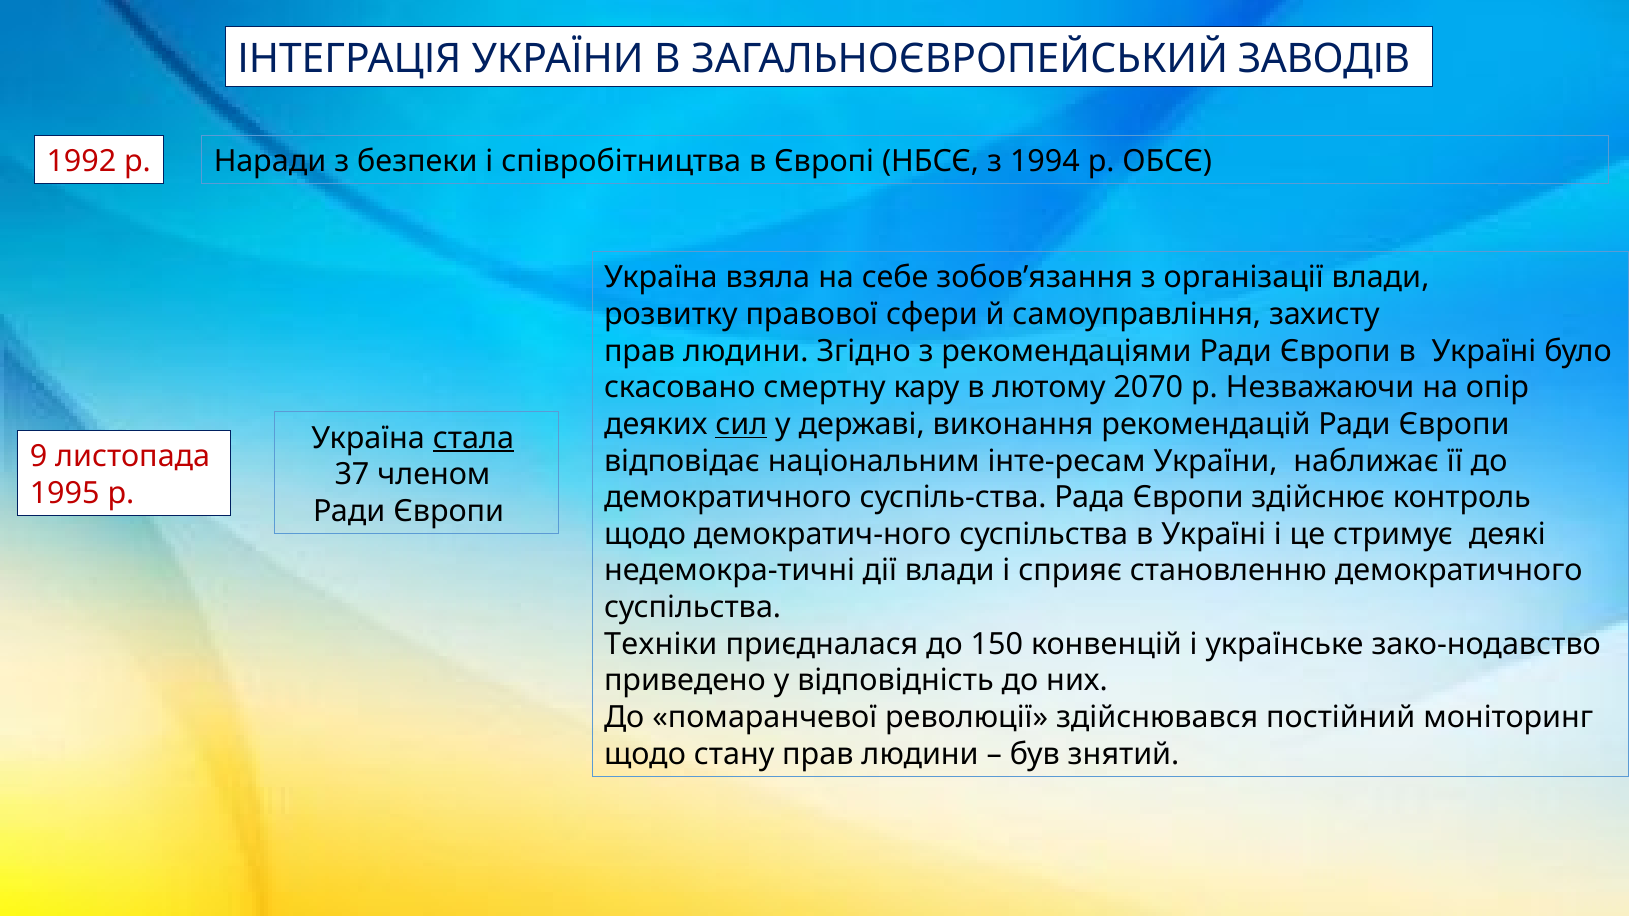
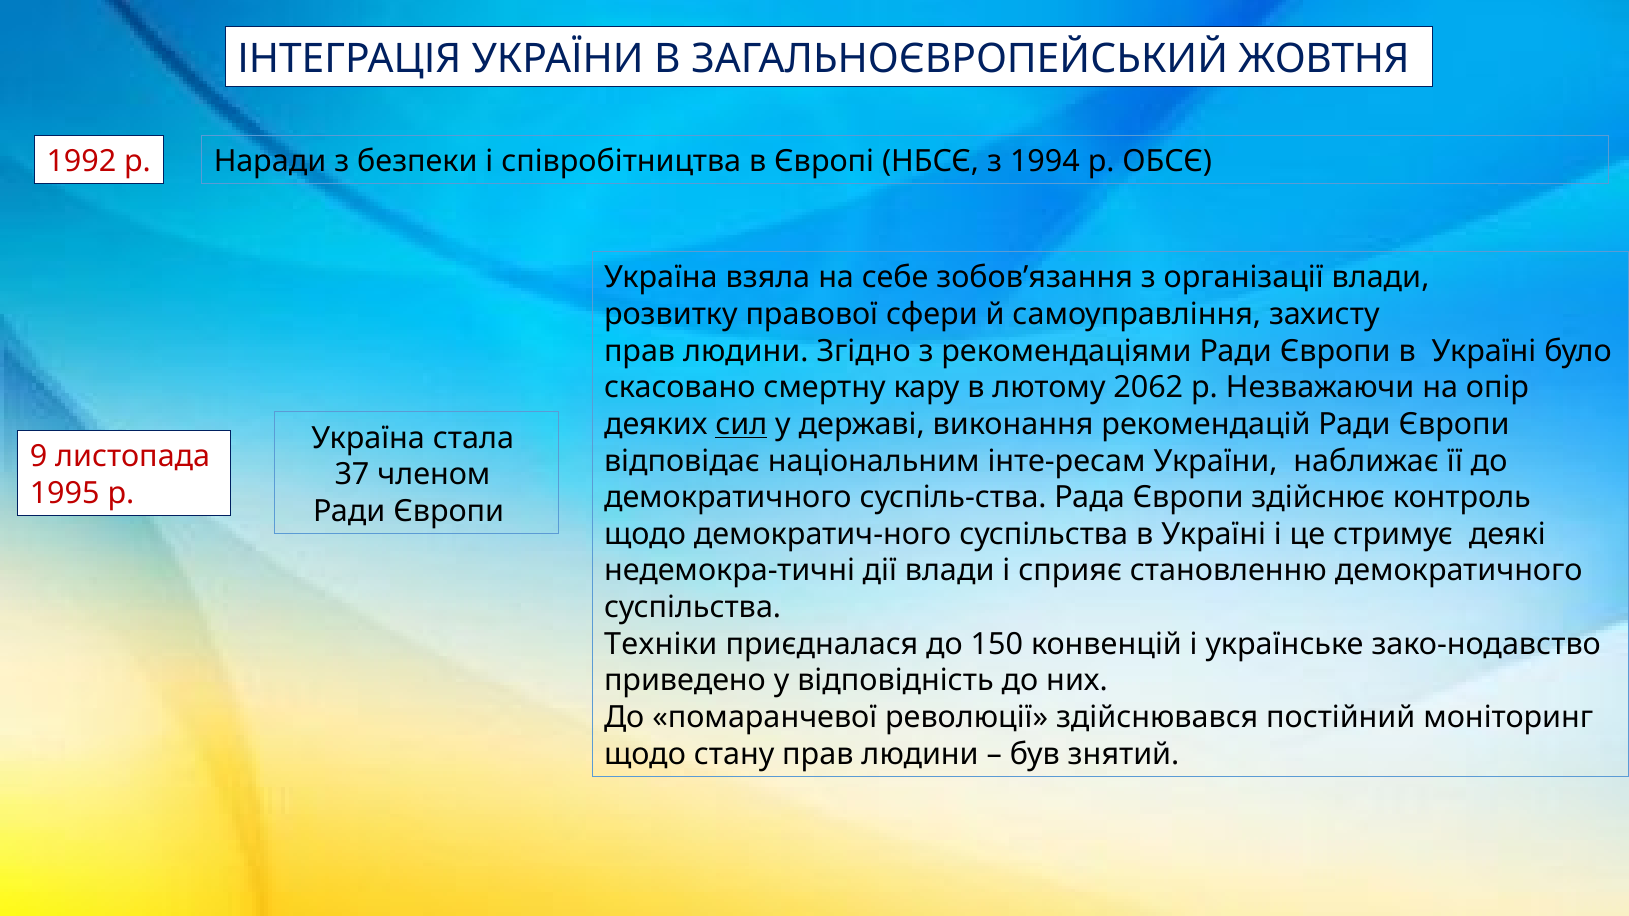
ЗАВОДІВ: ЗАВОДІВ -> ЖОВТНЯ
2070: 2070 -> 2062
стала underline: present -> none
